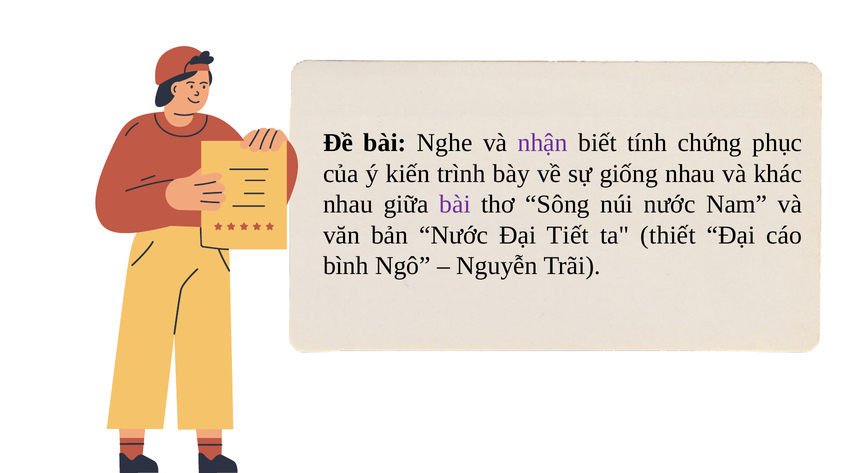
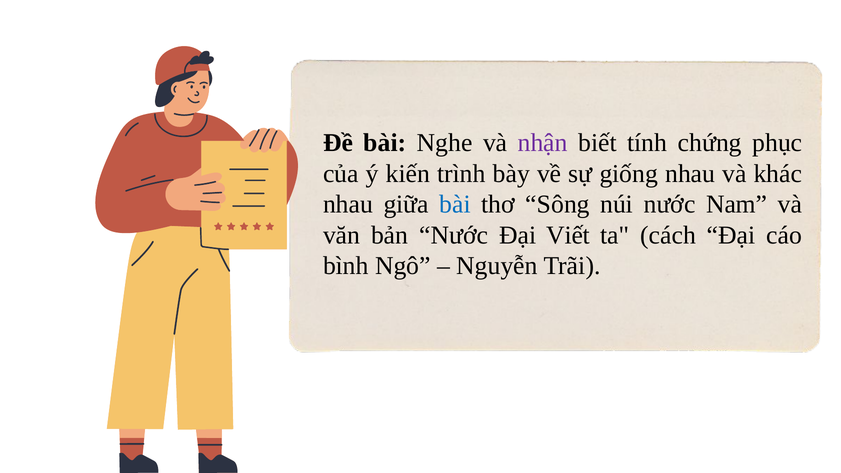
bài at (455, 204) colour: purple -> blue
Tiết: Tiết -> Viết
thiết: thiết -> cách
